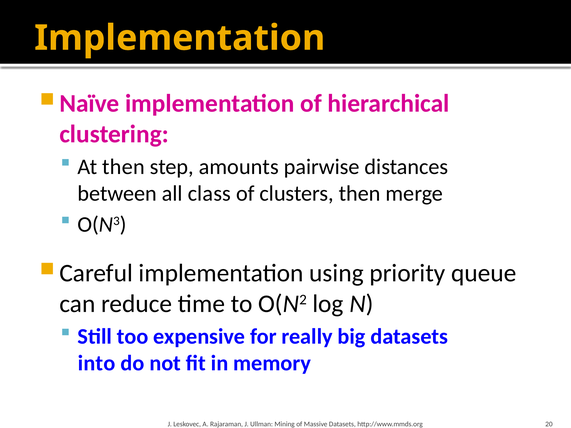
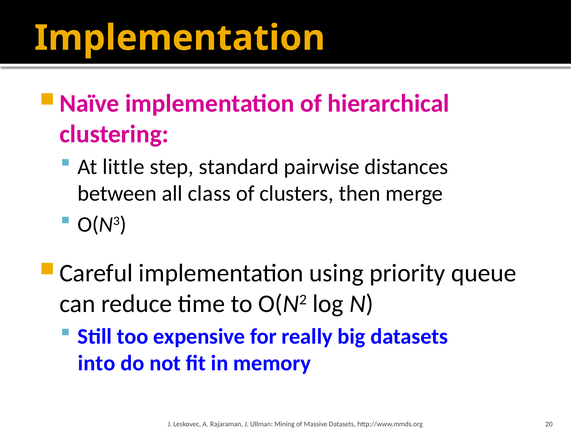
At then: then -> little
amounts: amounts -> standard
